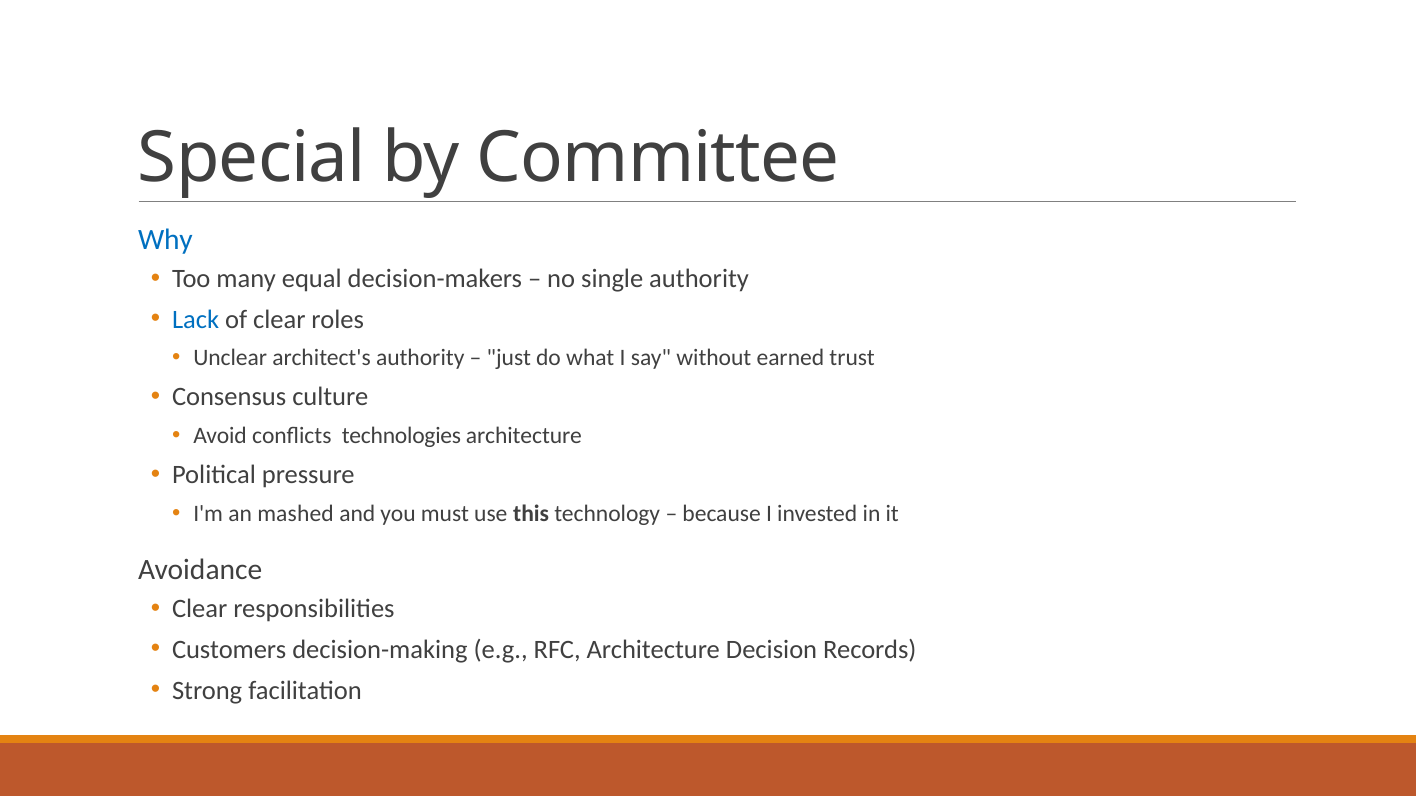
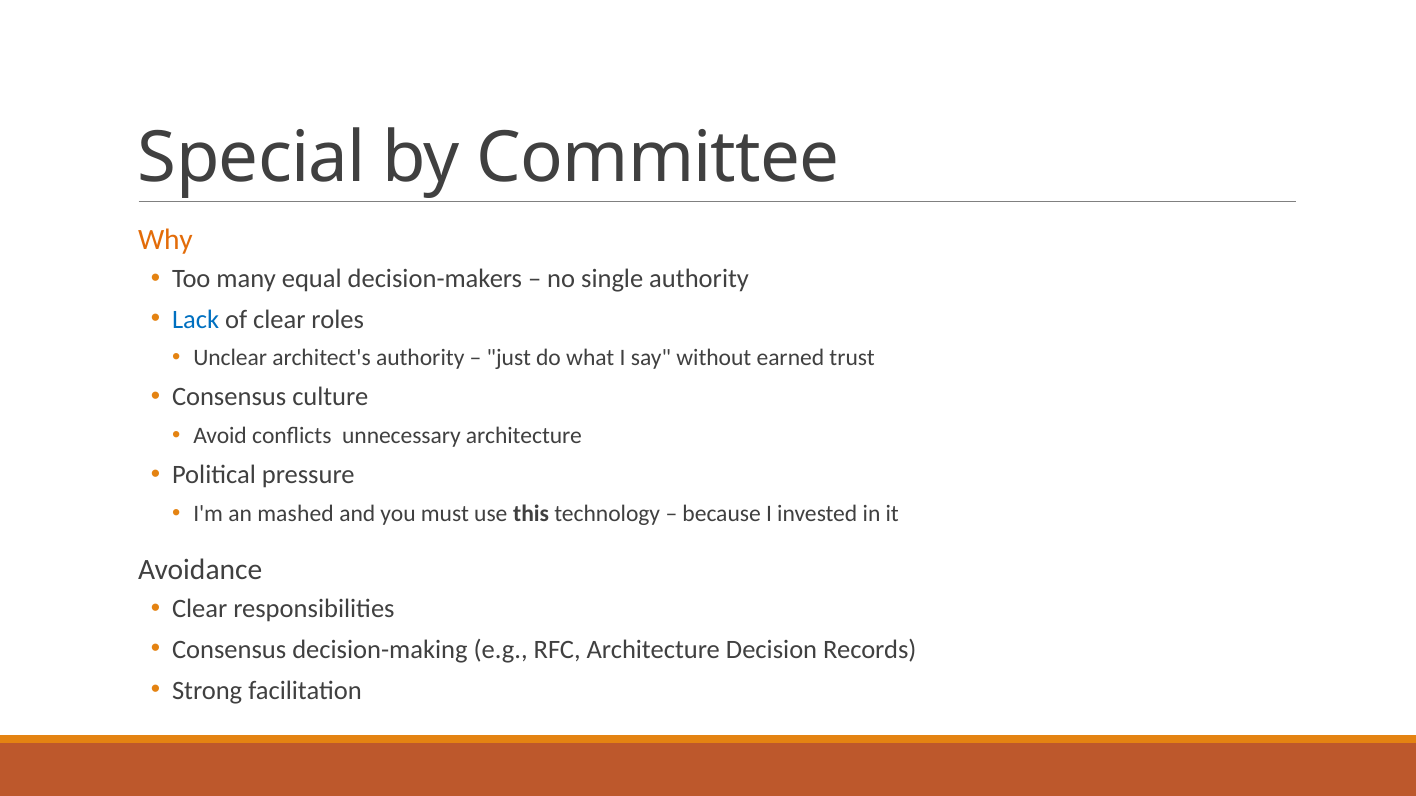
Why colour: blue -> orange
technologies: technologies -> unnecessary
Customers at (229, 650): Customers -> Consensus
